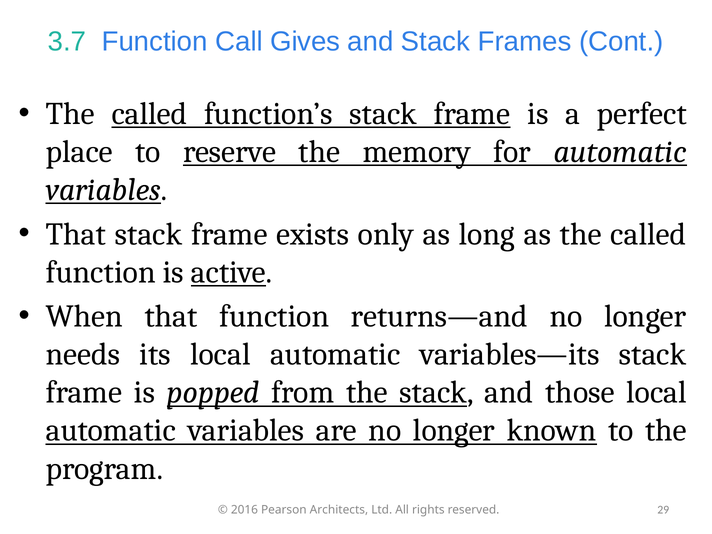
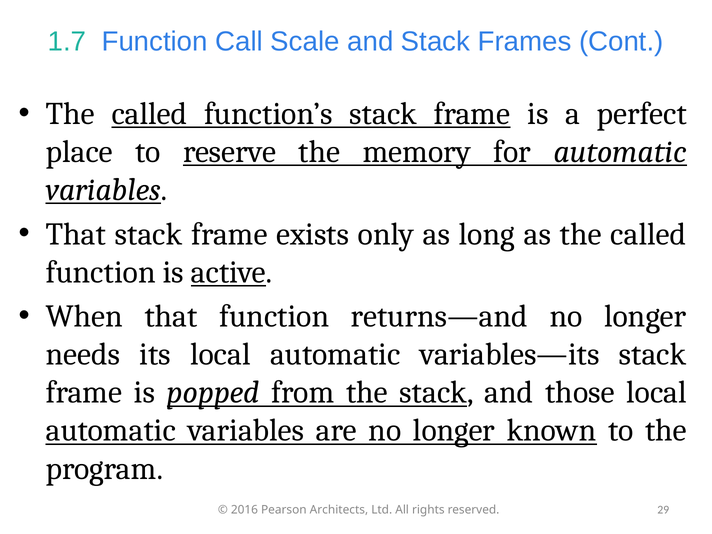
3.7: 3.7 -> 1.7
Gives: Gives -> Scale
